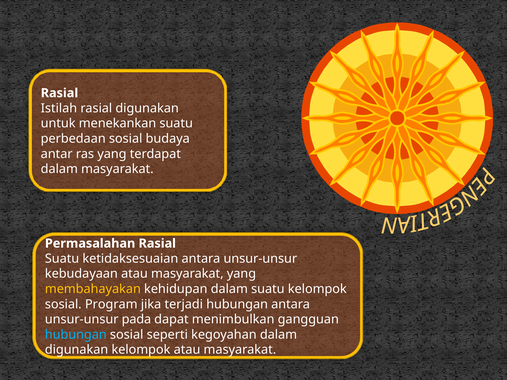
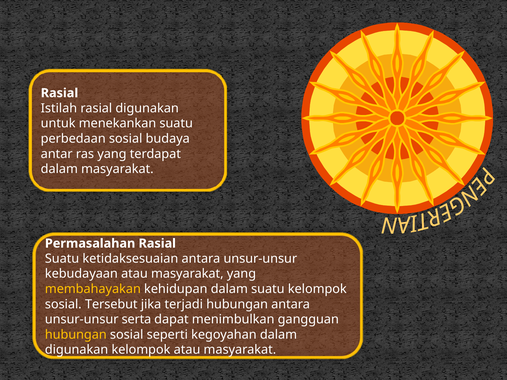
Program: Program -> Tersebut
pada: pada -> serta
hubungan at (76, 335) colour: light blue -> yellow
